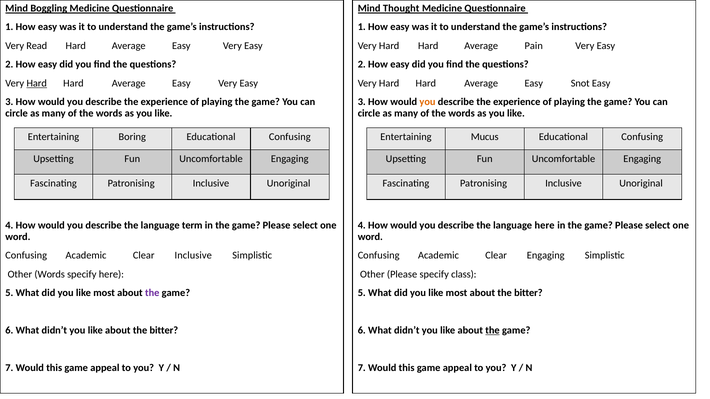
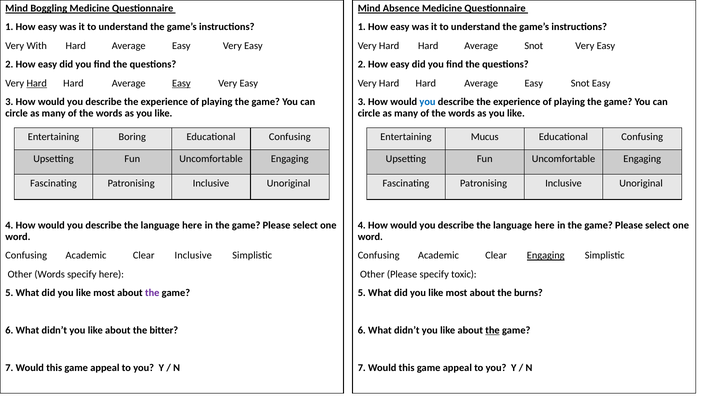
Thought: Thought -> Absence
Read: Read -> With
Average Pain: Pain -> Snot
Easy at (181, 83) underline: none -> present
you at (428, 102) colour: orange -> blue
term at (192, 226): term -> here
Engaging at (546, 256) underline: none -> present
class: class -> toxic
most about the bitter: bitter -> burns
